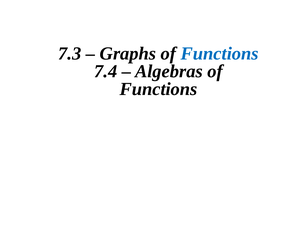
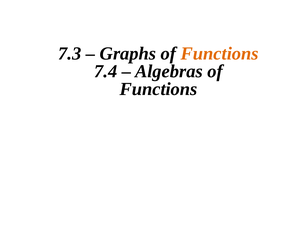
Functions at (220, 54) colour: blue -> orange
